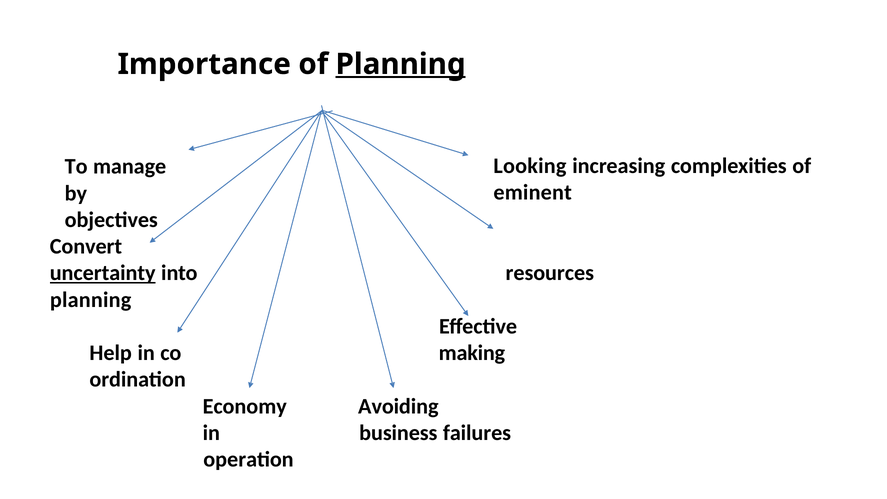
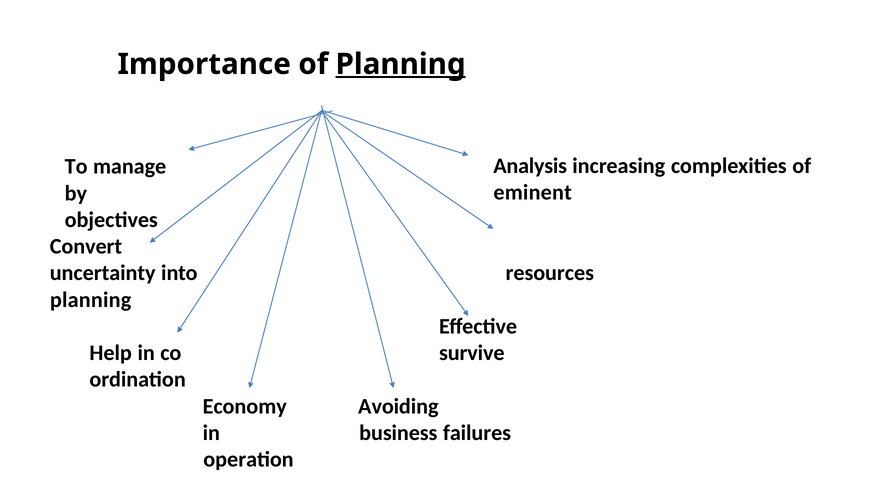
Looking: Looking -> Analysis
uncertainty underline: present -> none
making: making -> survive
